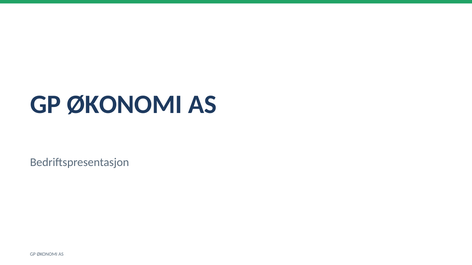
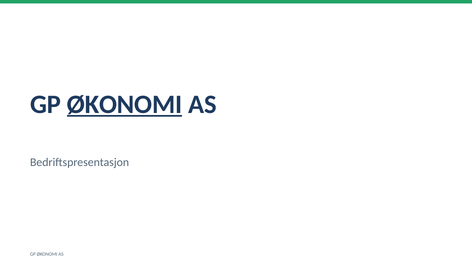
ØKONOMI at (125, 105) underline: none -> present
